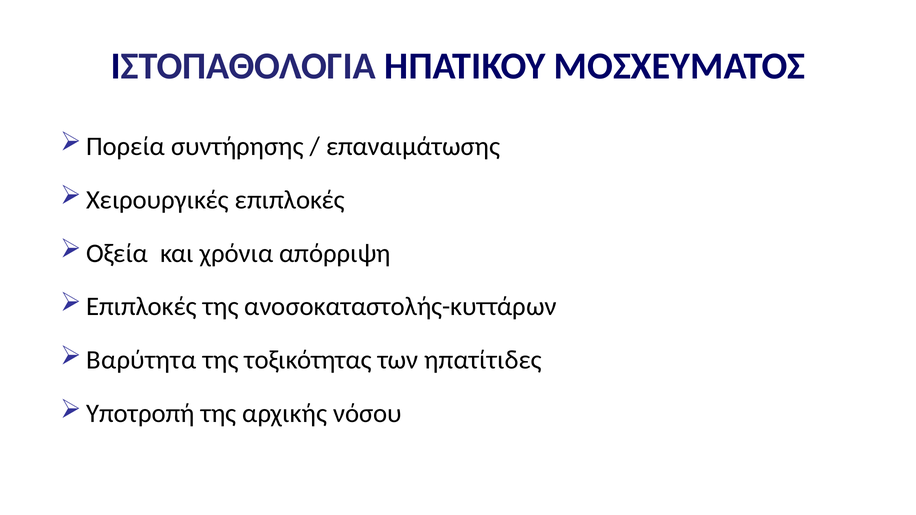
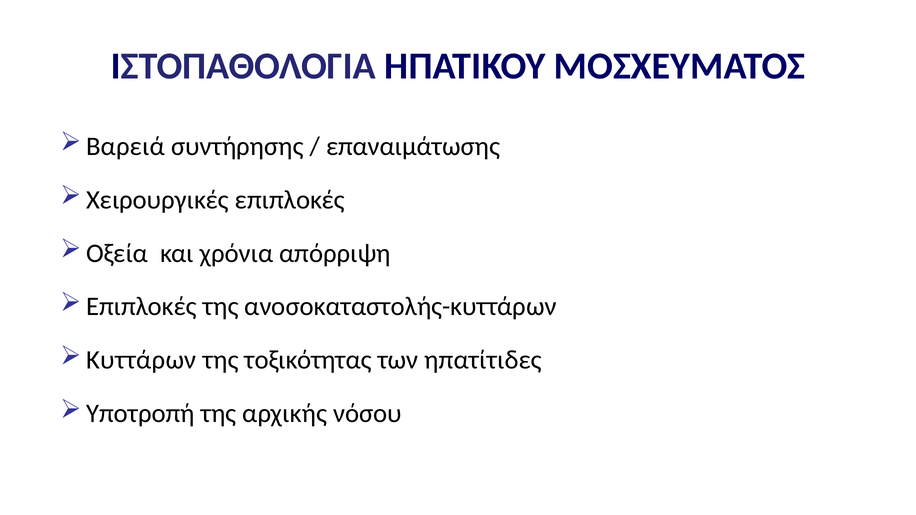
Πορεία: Πορεία -> Βαρειά
Βαρύτητα: Βαρύτητα -> Κυττάρων
